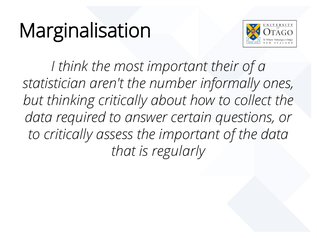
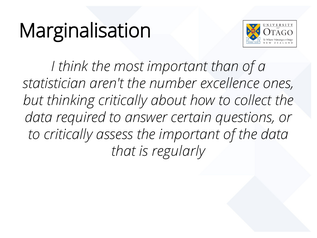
their: their -> than
informally: informally -> excellence
